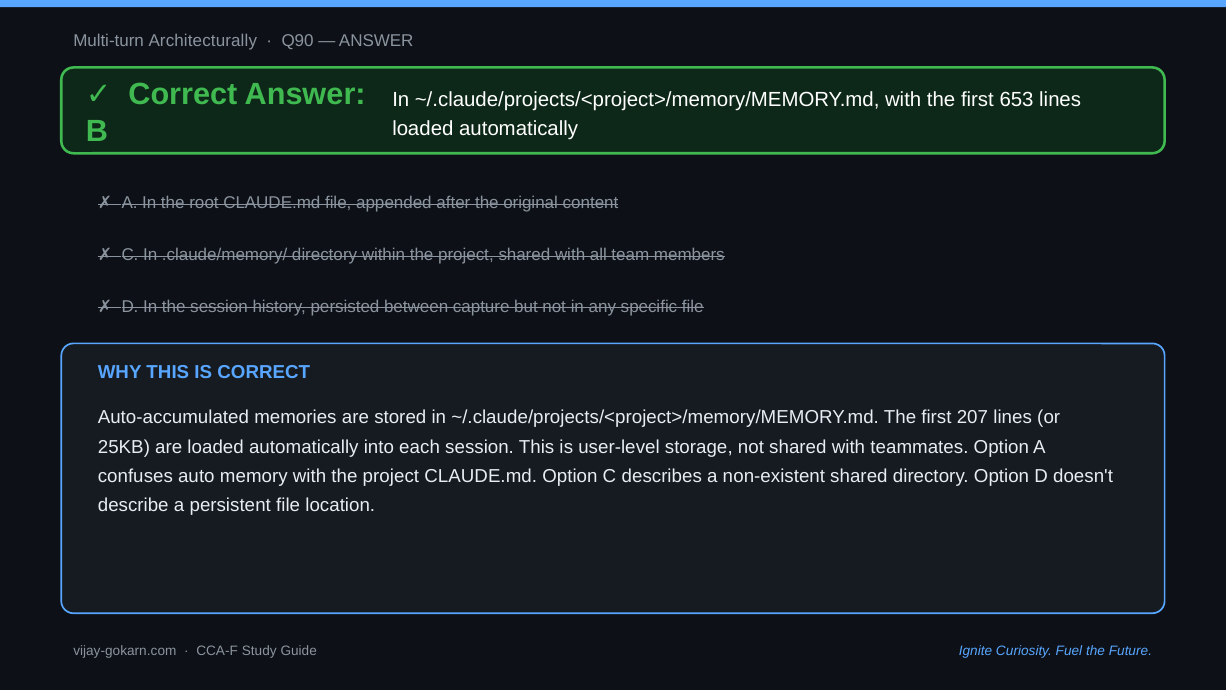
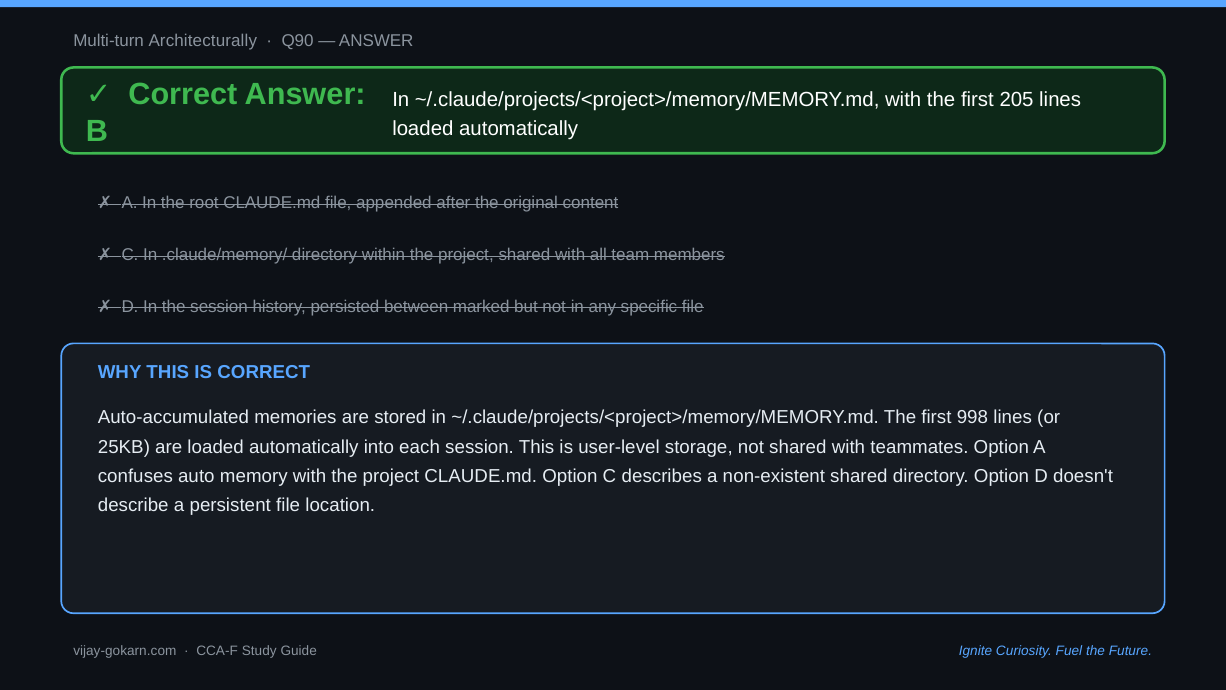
653: 653 -> 205
capture: capture -> marked
207: 207 -> 998
